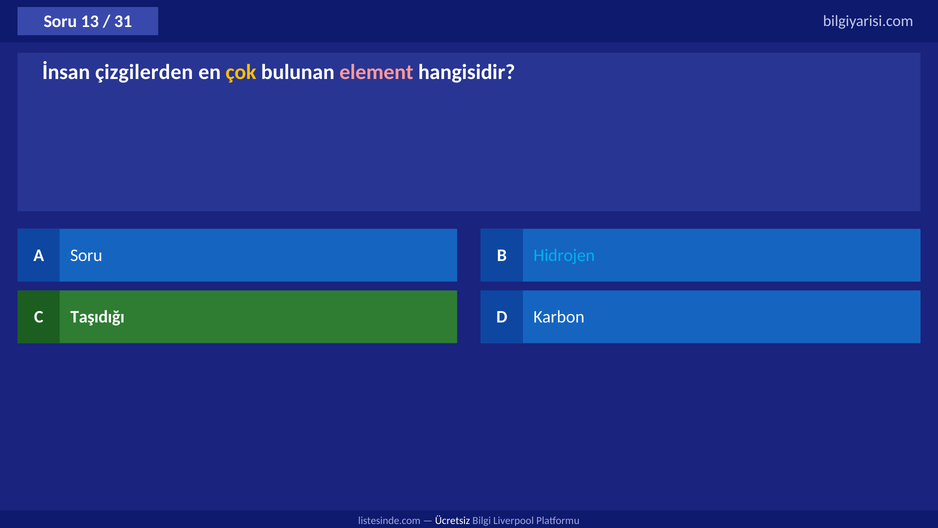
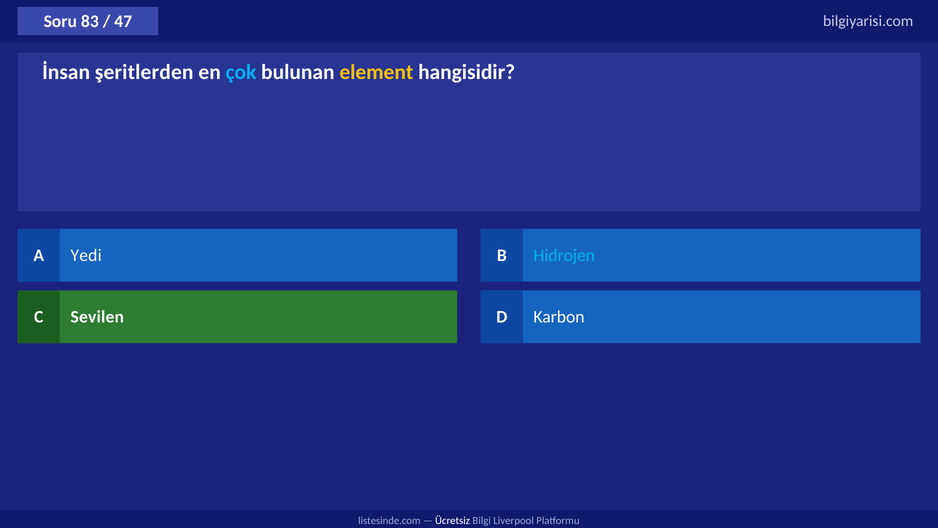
13: 13 -> 83
31: 31 -> 47
çizgilerden: çizgilerden -> şeritlerden
çok colour: yellow -> light blue
element colour: pink -> yellow
A Soru: Soru -> Yedi
Taşıdığı: Taşıdığı -> Sevilen
